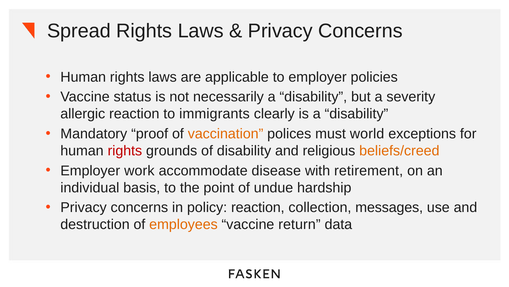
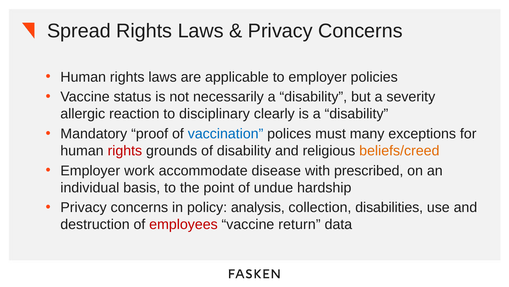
immigrants: immigrants -> disciplinary
vaccination colour: orange -> blue
world: world -> many
retirement: retirement -> prescribed
policy reaction: reaction -> analysis
messages: messages -> disabilities
employees colour: orange -> red
